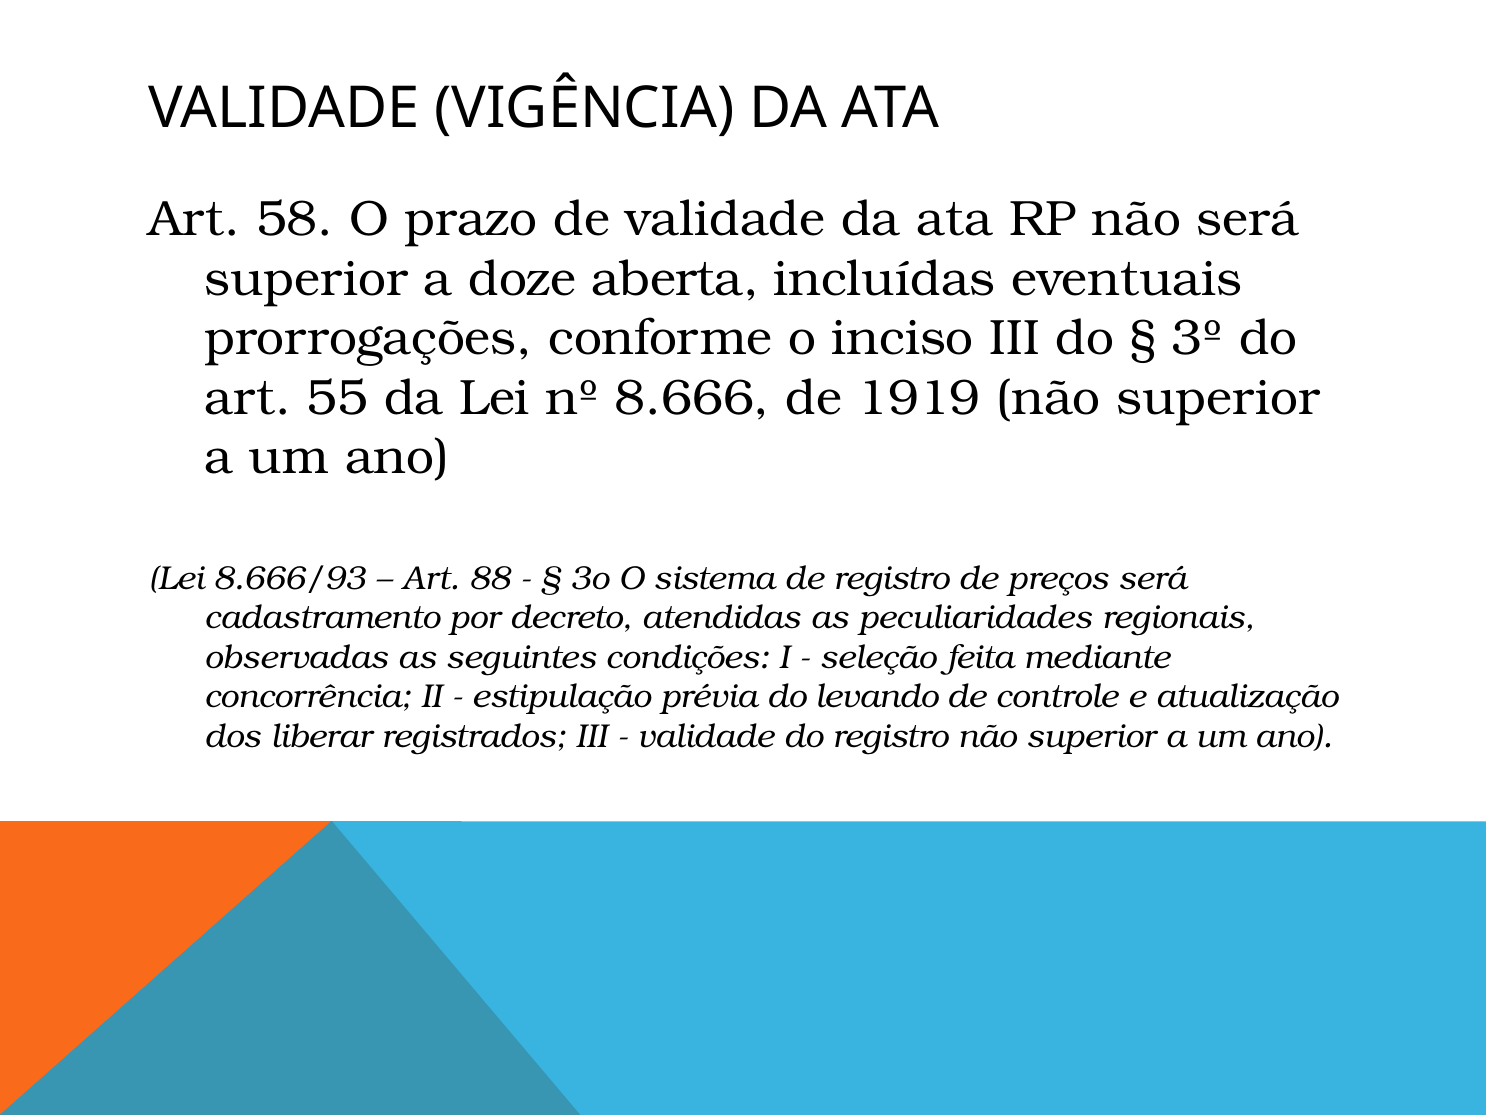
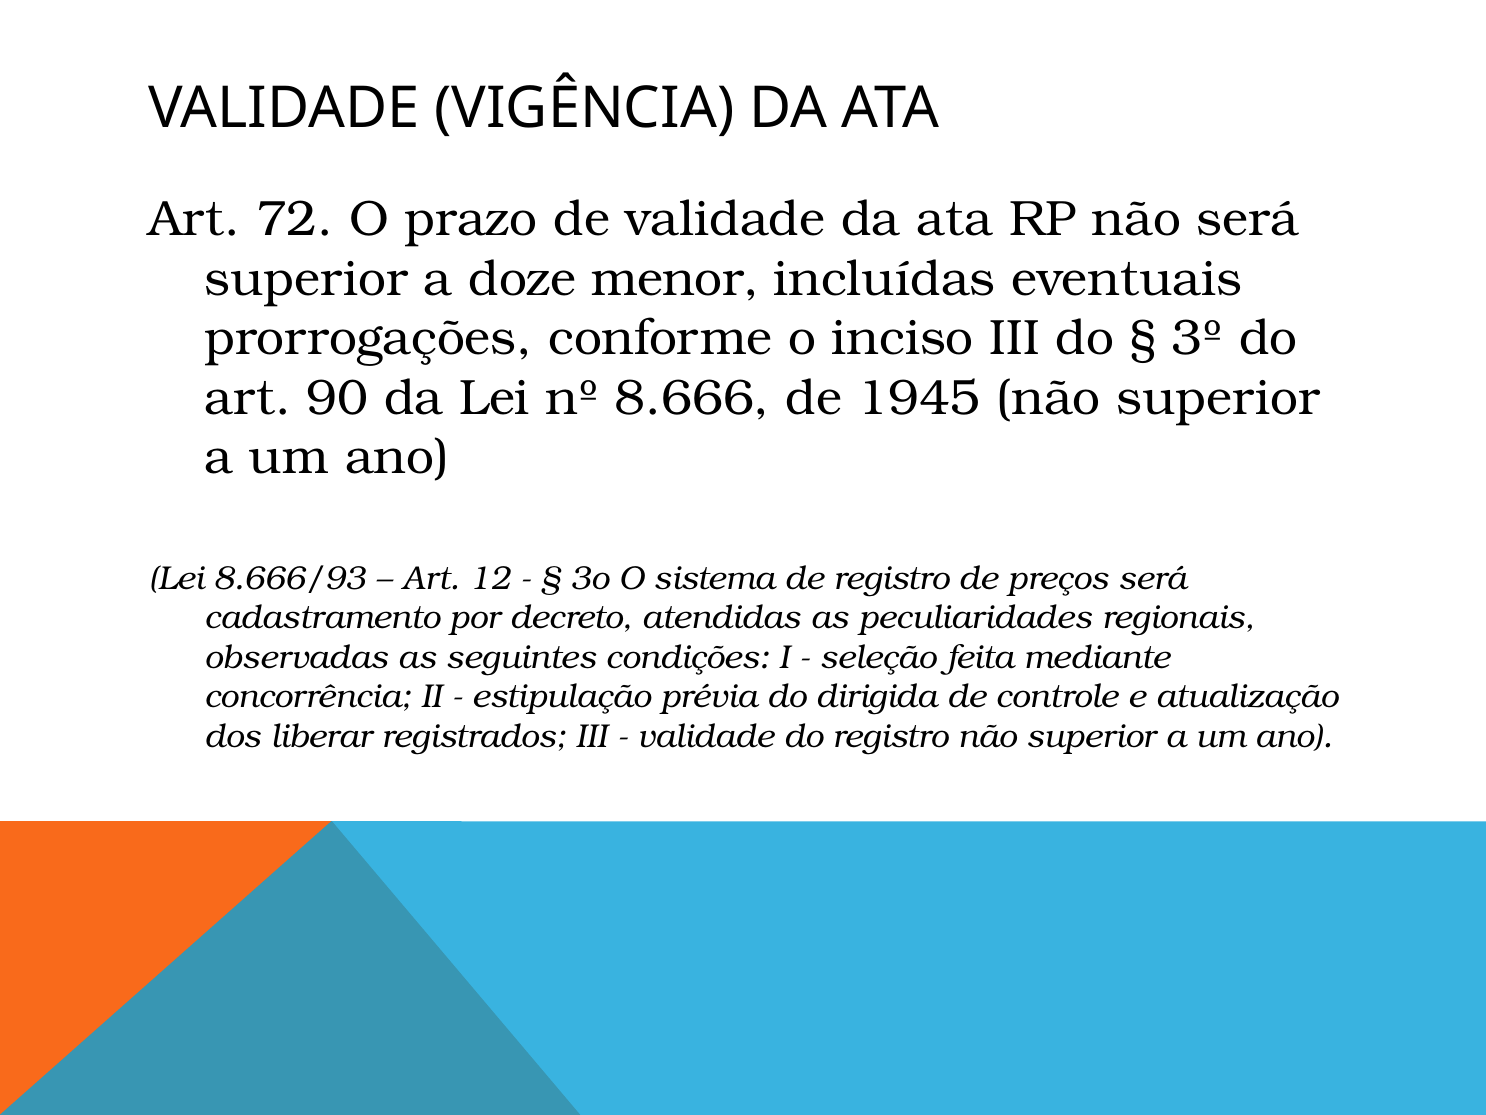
58: 58 -> 72
aberta: aberta -> menor
55: 55 -> 90
1919: 1919 -> 1945
88: 88 -> 12
levando: levando -> dirigida
